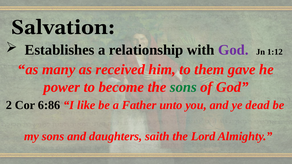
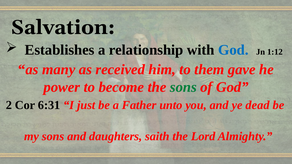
God at (233, 50) colour: purple -> blue
6:86: 6:86 -> 6:31
like: like -> just
